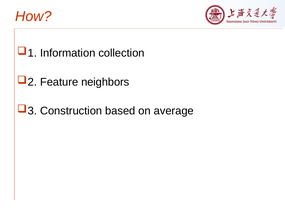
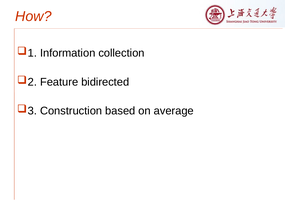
neighbors: neighbors -> bidirected
